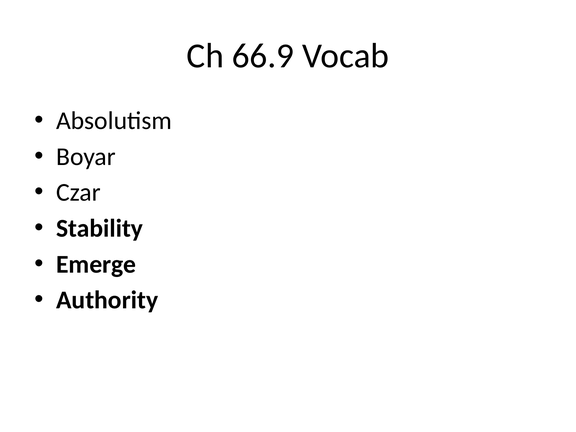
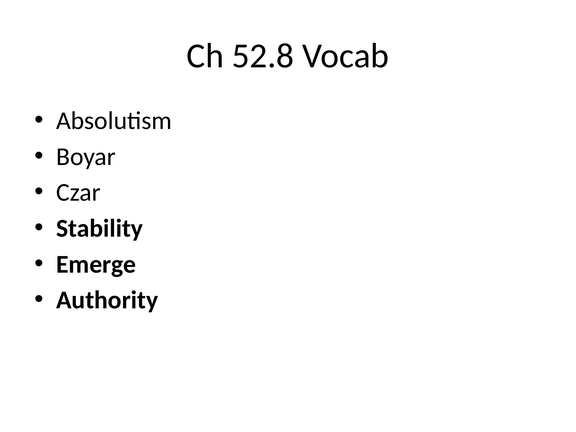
66.9: 66.9 -> 52.8
